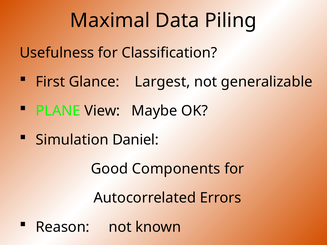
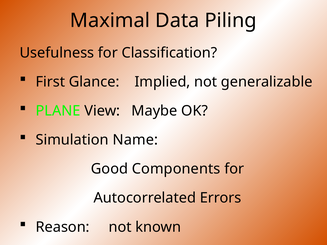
Largest: Largest -> Implied
Daniel: Daniel -> Name
